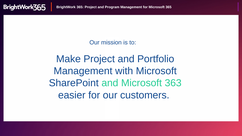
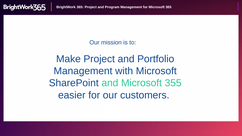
363: 363 -> 355
